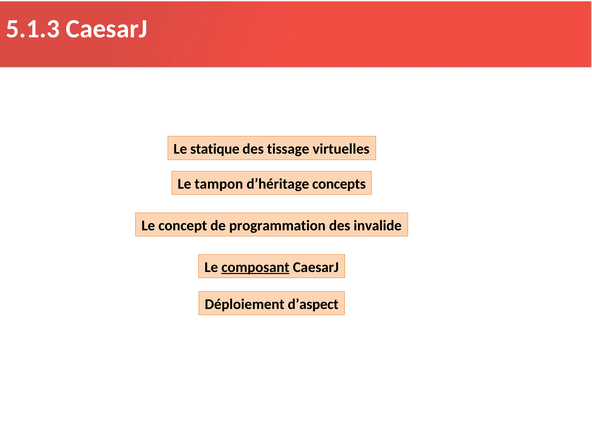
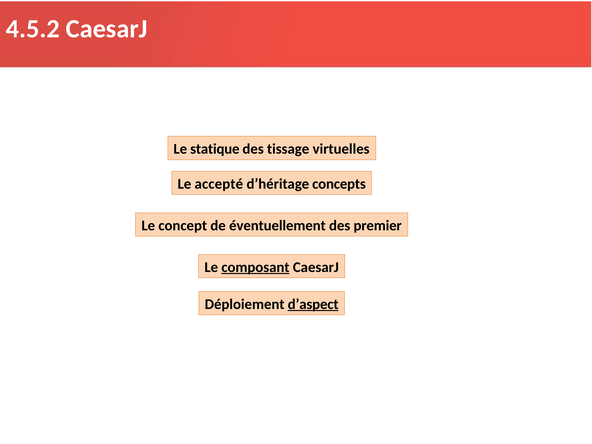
5.1.3: 5.1.3 -> 4.5.2
tampon: tampon -> accepté
programmation: programmation -> éventuellement
invalide: invalide -> premier
d’aspect underline: none -> present
